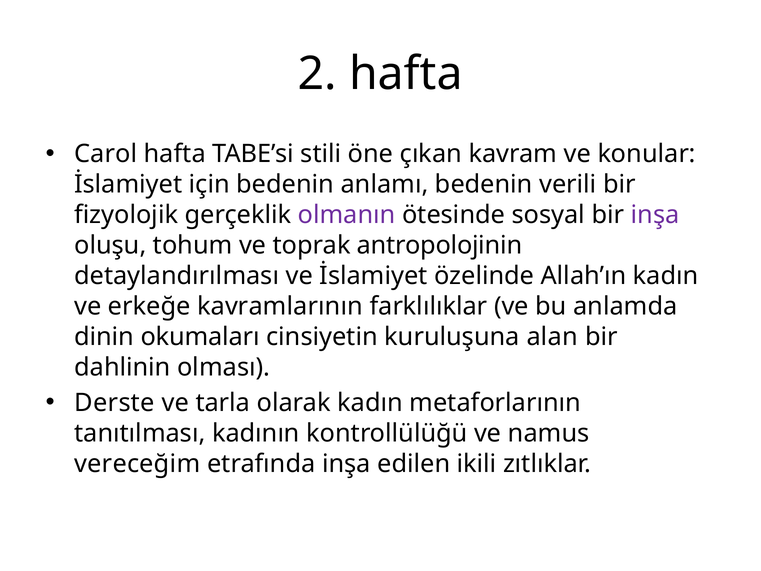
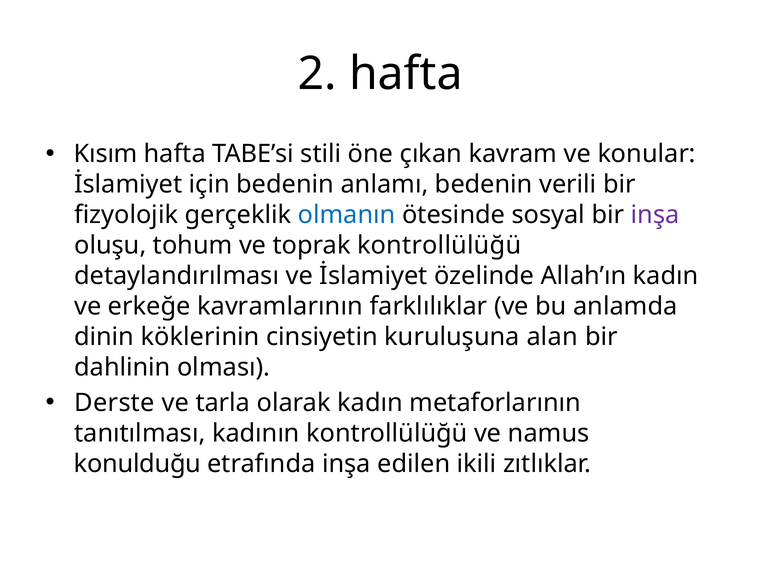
Carol: Carol -> Kısım
olmanın colour: purple -> blue
toprak antropolojinin: antropolojinin -> kontrollülüğü
okumaları: okumaları -> köklerinin
vereceğim: vereceğim -> konulduğu
